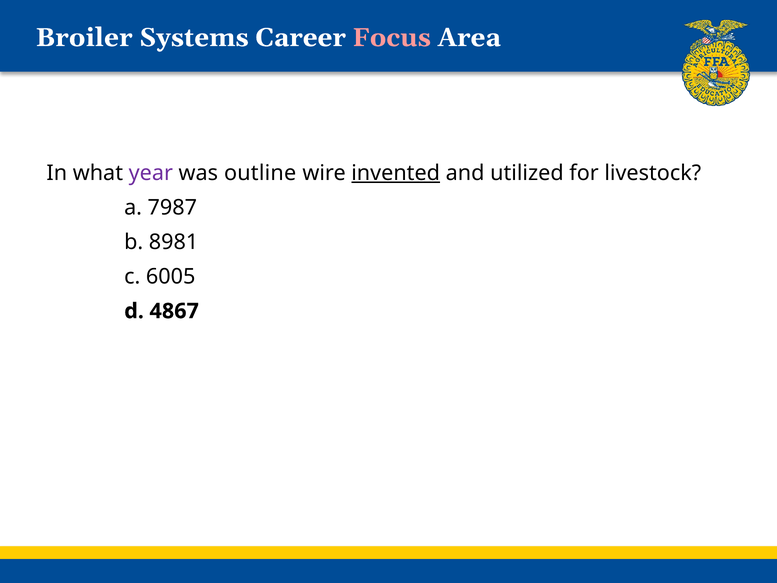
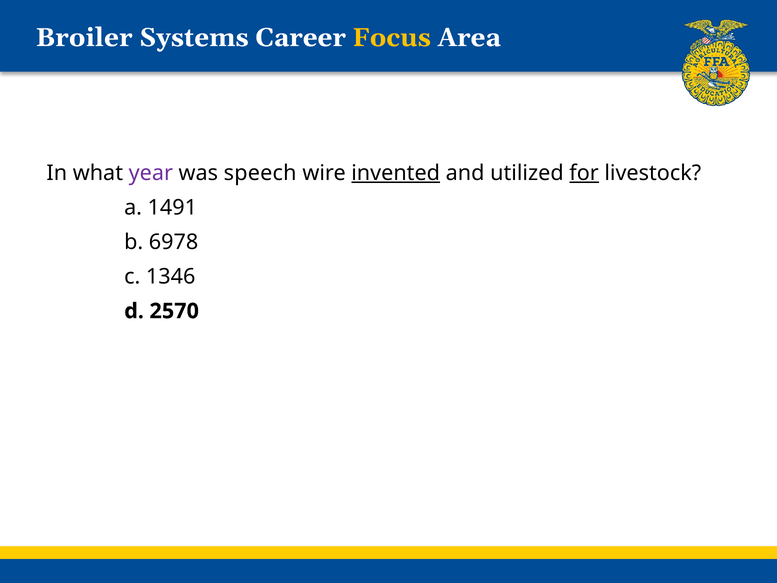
Focus colour: pink -> yellow
outline: outline -> speech
for underline: none -> present
7987: 7987 -> 1491
8981: 8981 -> 6978
6005: 6005 -> 1346
4867: 4867 -> 2570
